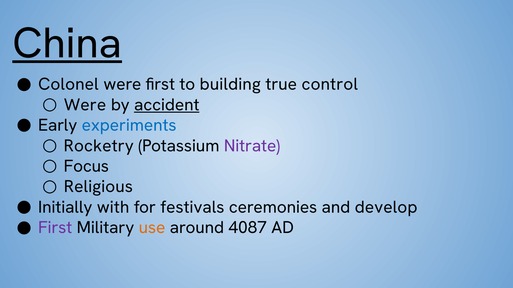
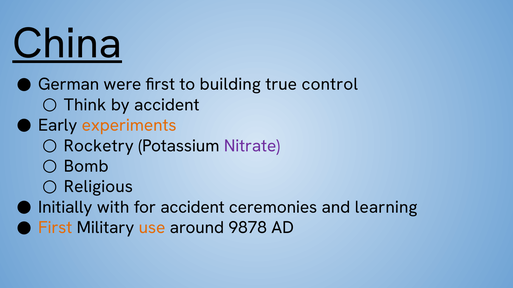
Colonel: Colonel -> German
Were at (85, 105): Were -> Think
accident at (167, 105) underline: present -> none
experiments colour: blue -> orange
Focus: Focus -> Bomb
for festivals: festivals -> accident
develop: develop -> learning
First at (55, 228) colour: purple -> orange
4087: 4087 -> 9878
